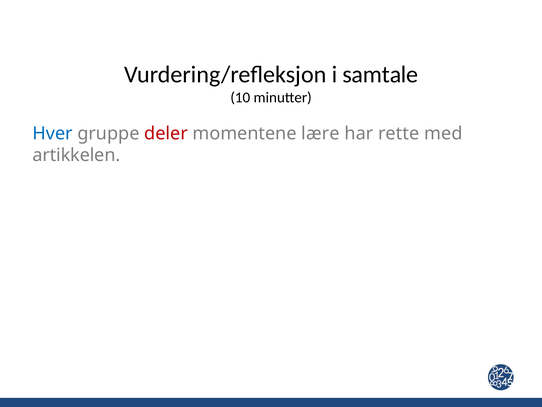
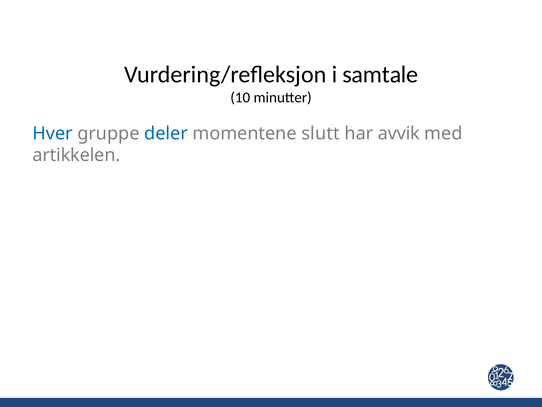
deler colour: red -> blue
lære: lære -> slutt
rette: rette -> avvik
